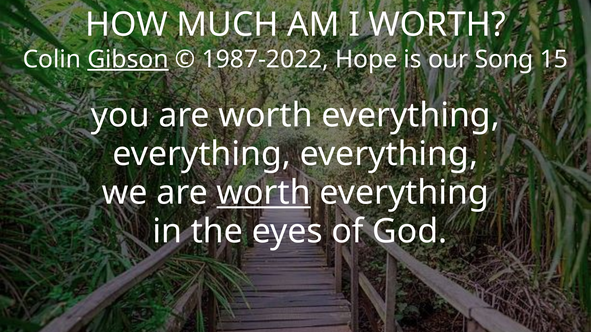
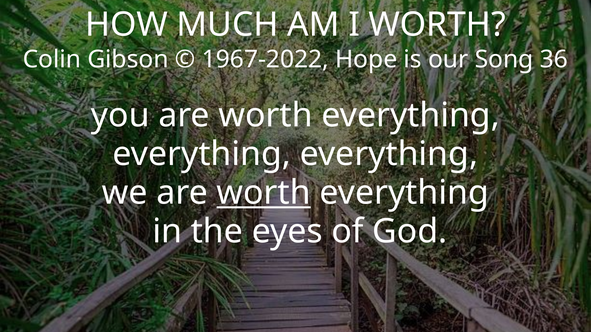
Gibson underline: present -> none
1987-2022: 1987-2022 -> 1967-2022
15: 15 -> 36
